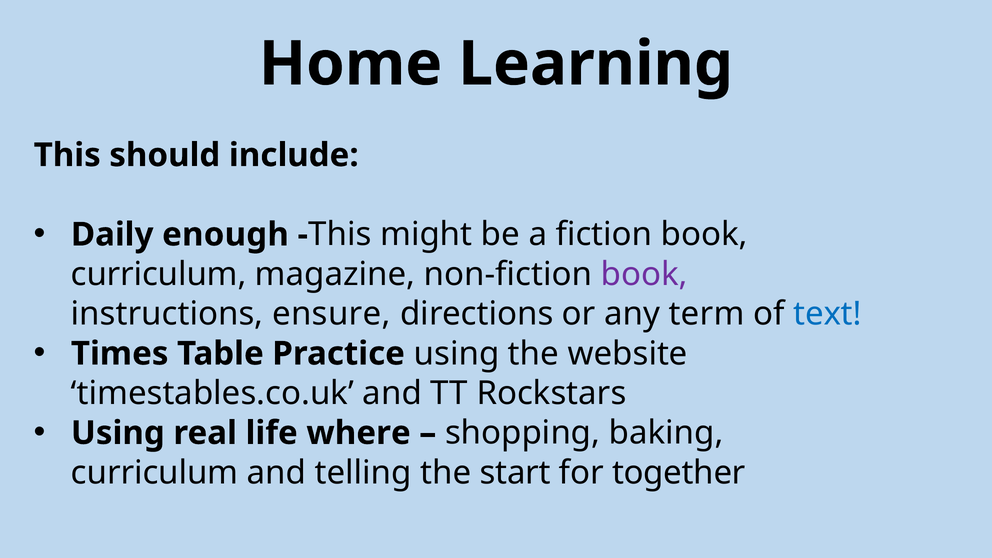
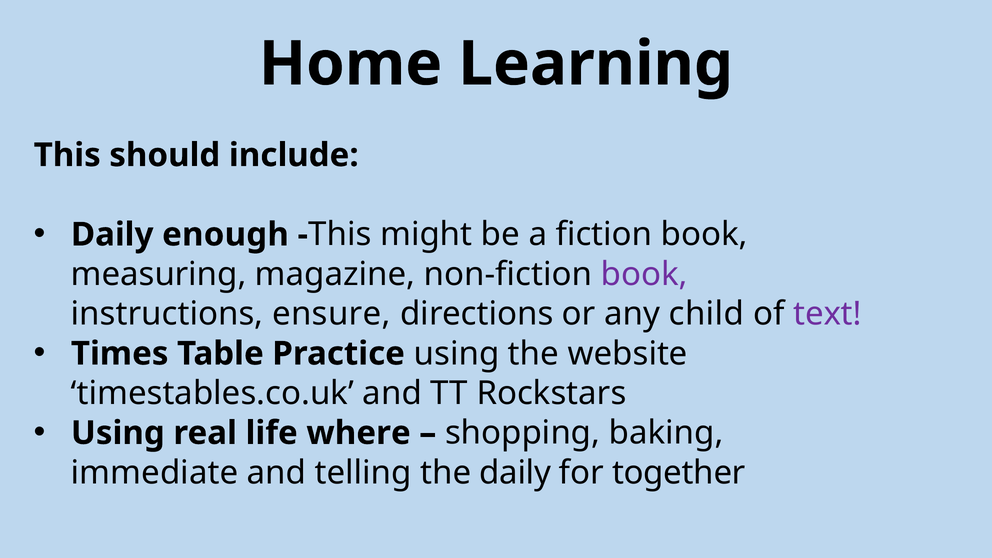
curriculum at (159, 274): curriculum -> measuring
term: term -> child
text colour: blue -> purple
curriculum at (155, 473): curriculum -> immediate
the start: start -> daily
